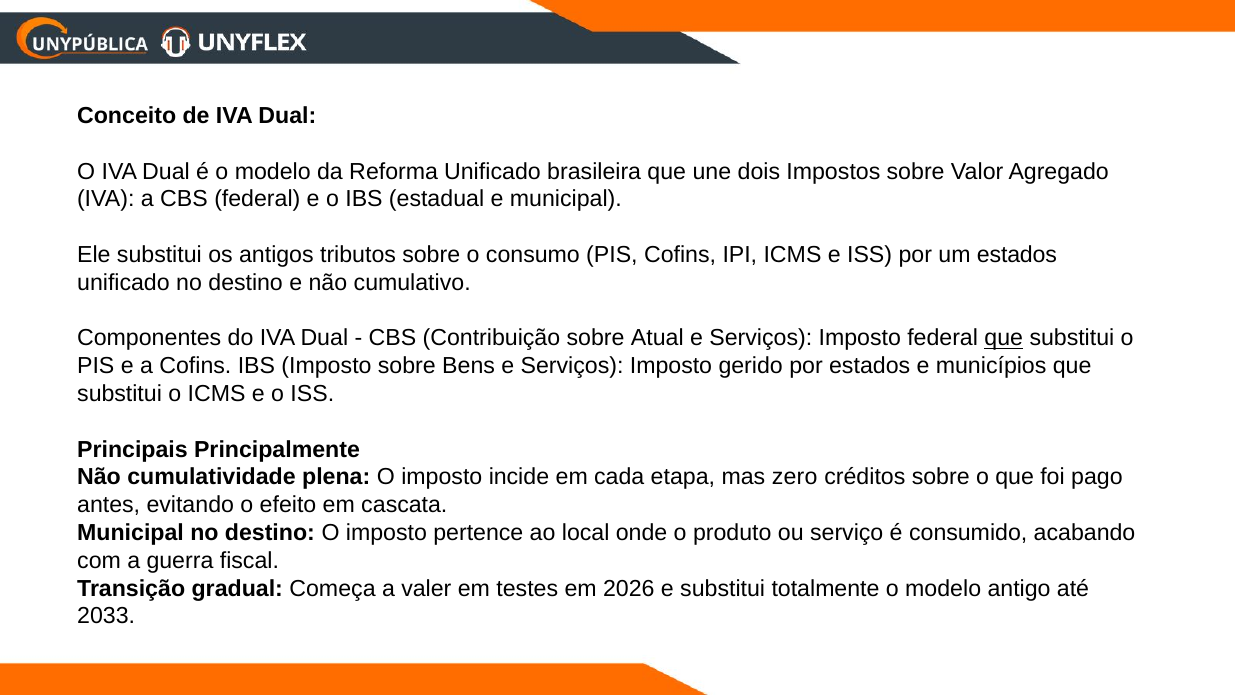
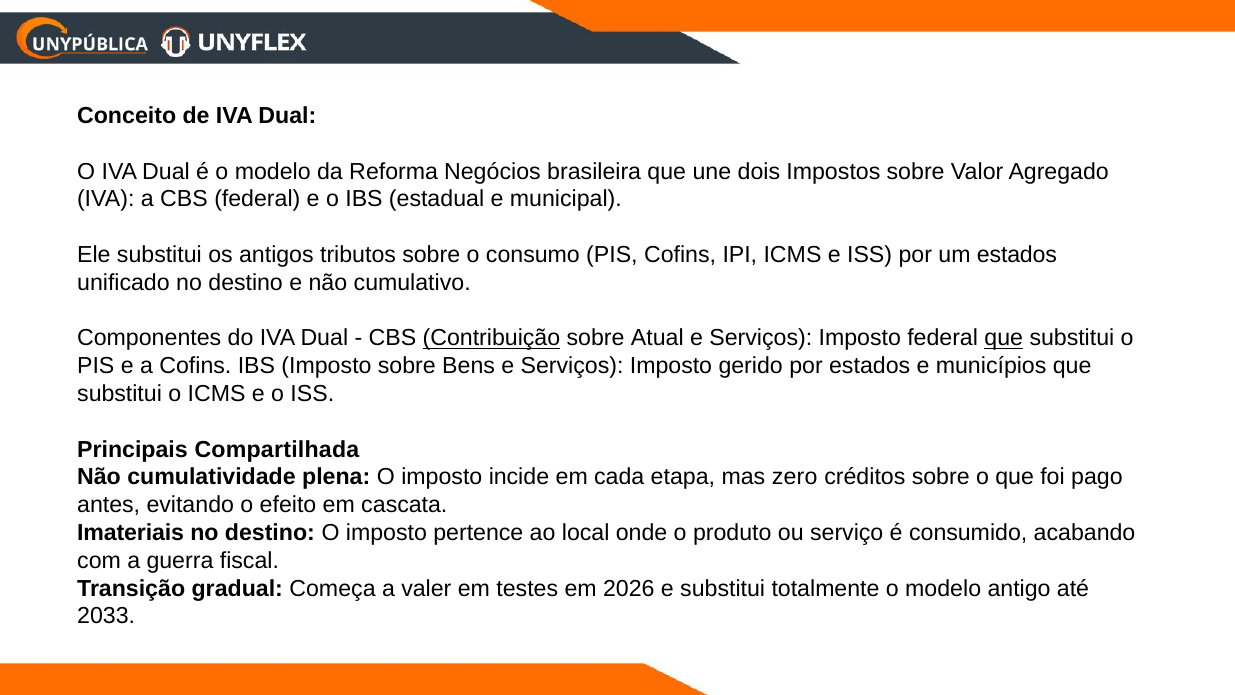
Reforma Unificado: Unificado -> Negócios
Contribuição underline: none -> present
Principalmente: Principalmente -> Compartilhada
Municipal at (131, 533): Municipal -> Imateriais
